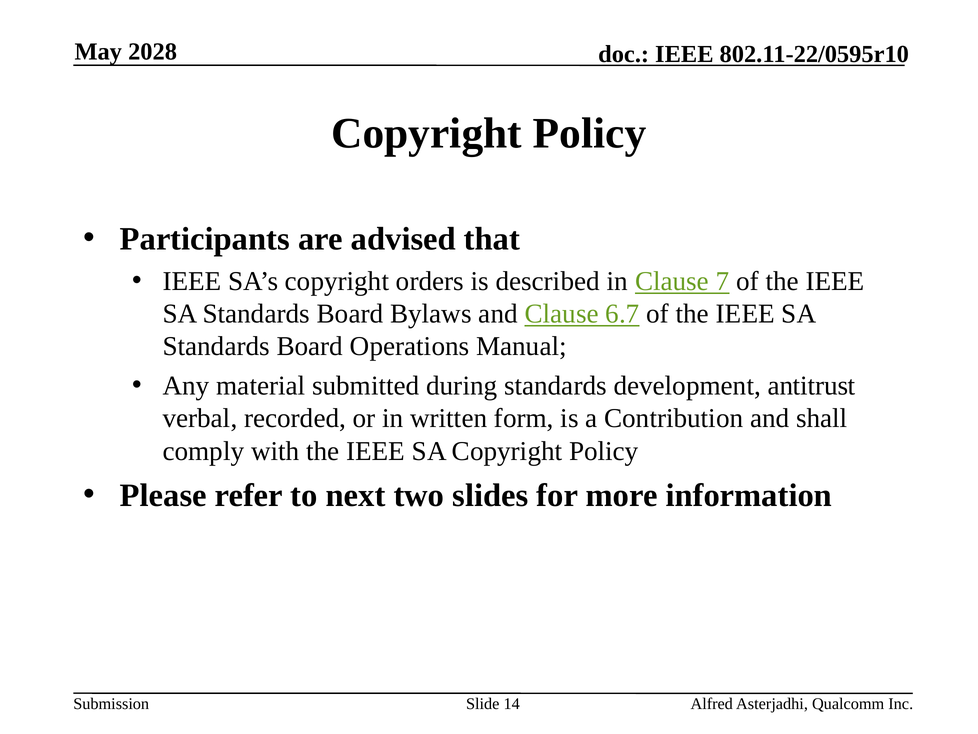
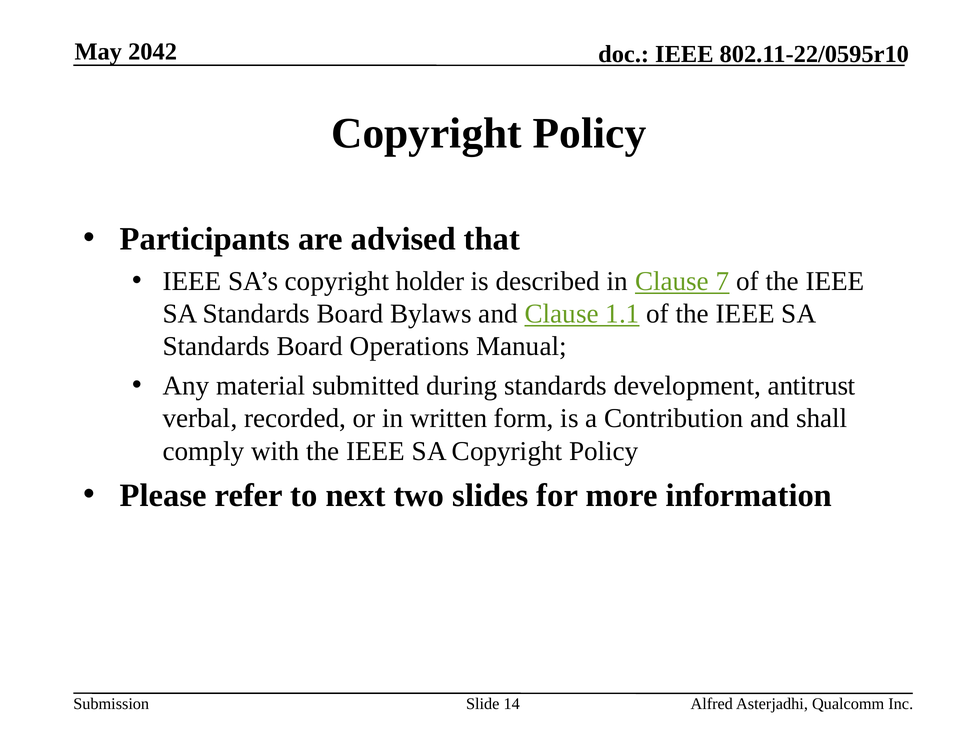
2028: 2028 -> 2042
orders: orders -> holder
6.7: 6.7 -> 1.1
